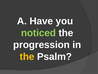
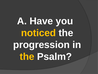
noticed colour: light green -> yellow
